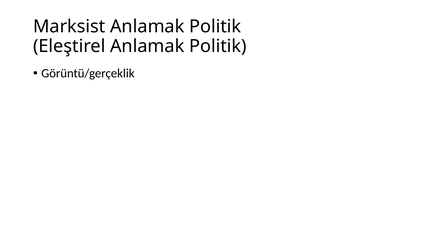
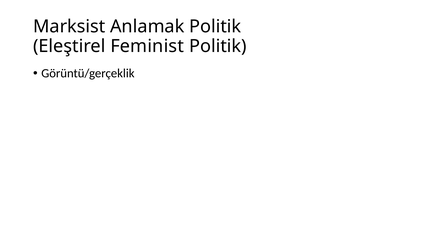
Eleştirel Anlamak: Anlamak -> Feminist
